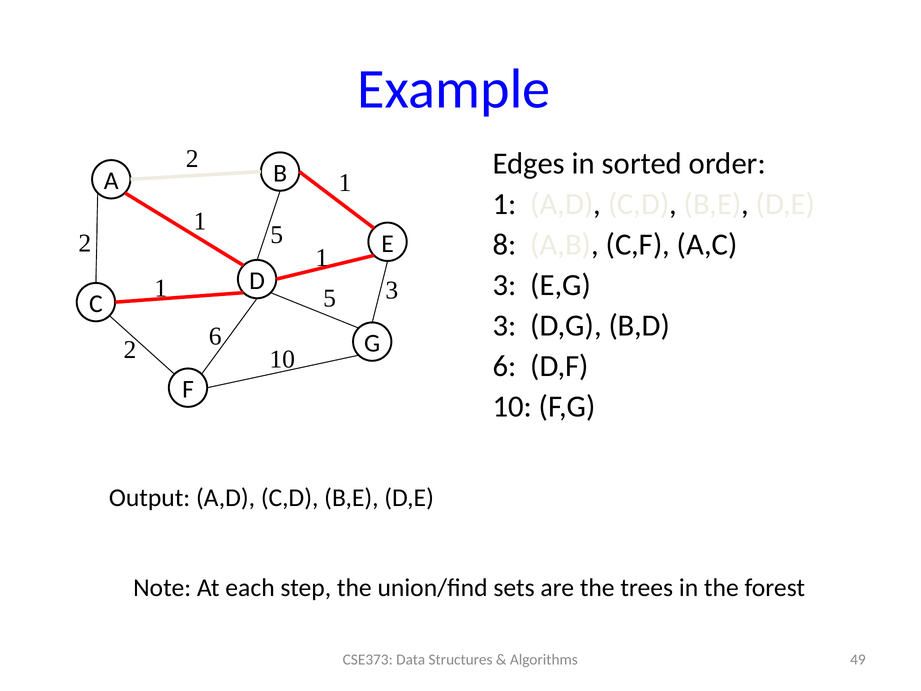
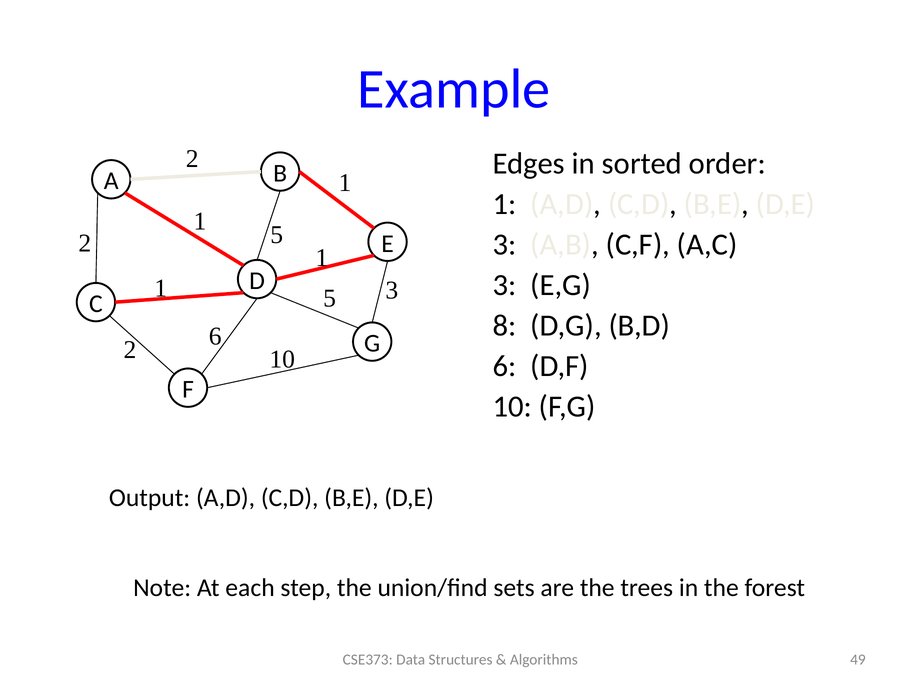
8 at (505, 244): 8 -> 3
3 at (505, 325): 3 -> 8
